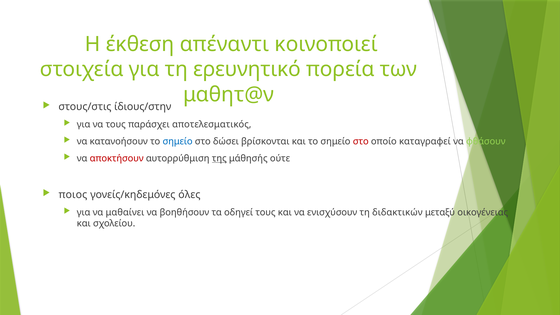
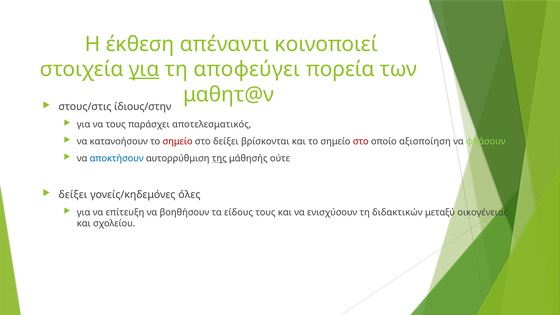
για at (144, 69) underline: none -> present
ερευνητικό: ερευνητικό -> αποφεύγει
σημείο at (178, 141) colour: blue -> red
στο δώσει: δώσει -> δείξει
καταγραφεί: καταγραφεί -> αξιοποίηση
αποκτήσουν colour: red -> blue
ποιος at (73, 195): ποιος -> δείξει
μαθαίνει: μαθαίνει -> επίτευξη
οδηγεί: οδηγεί -> είδους
